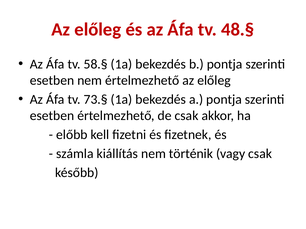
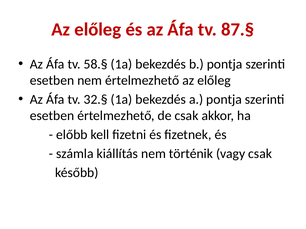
48.§: 48.§ -> 87.§
73.§: 73.§ -> 32.§
